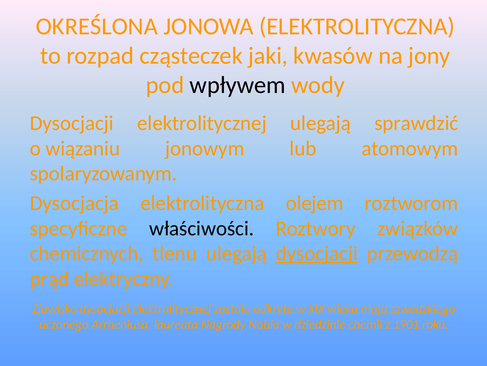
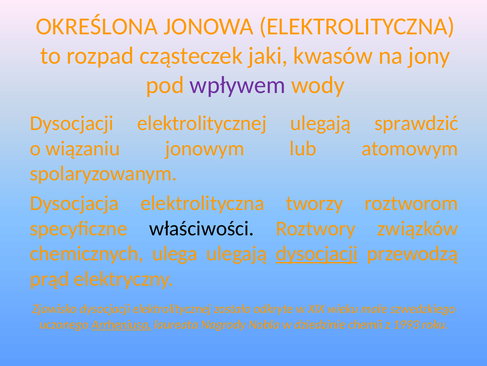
wpływem colour: black -> purple
olejem: olejem -> tworzy
tlenu: tlenu -> ulega
mają: mają -> małe
Arrheniusa underline: none -> present
1901: 1901 -> 1993
